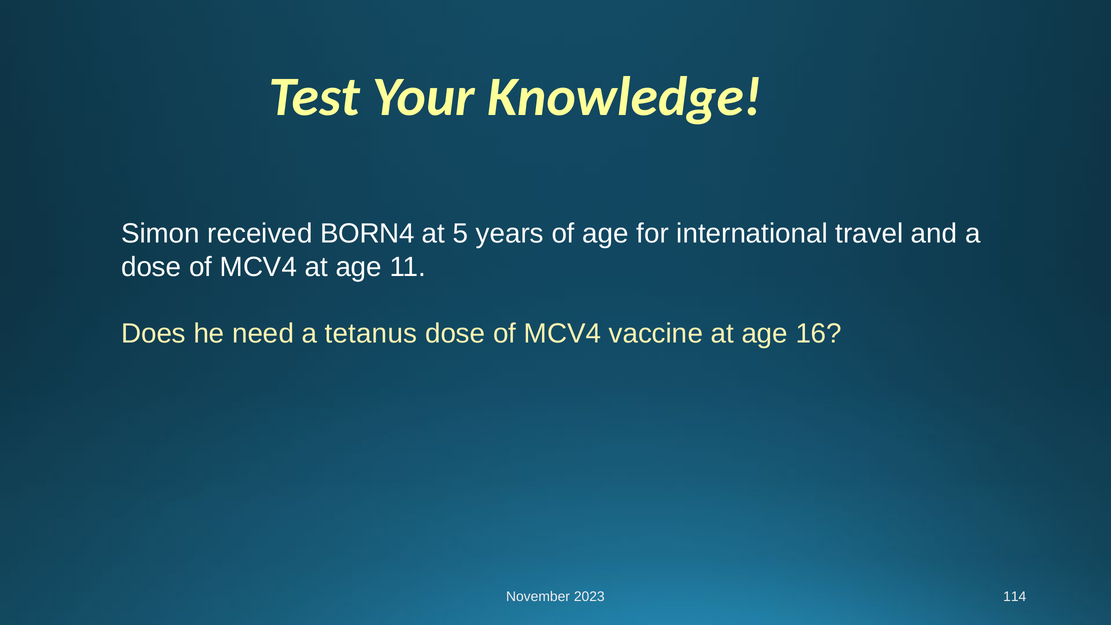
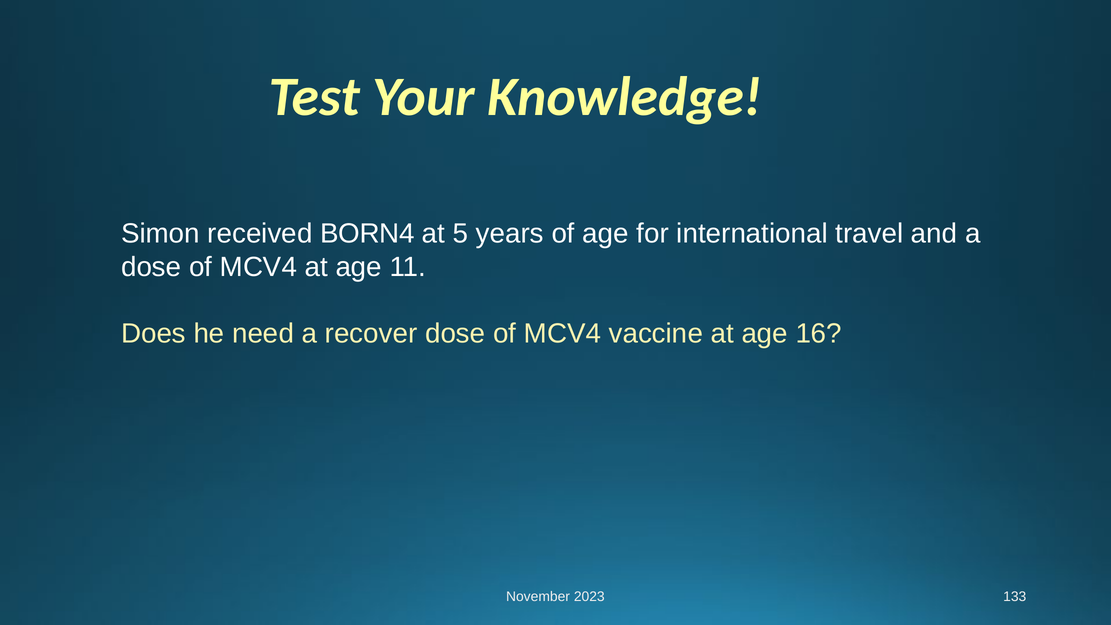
tetanus: tetanus -> recover
114: 114 -> 133
